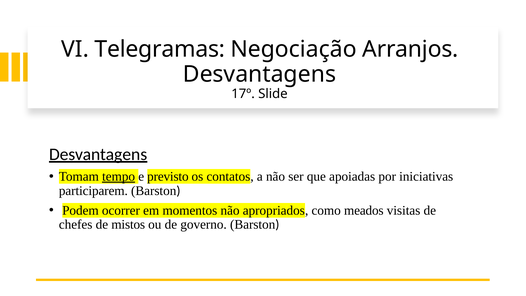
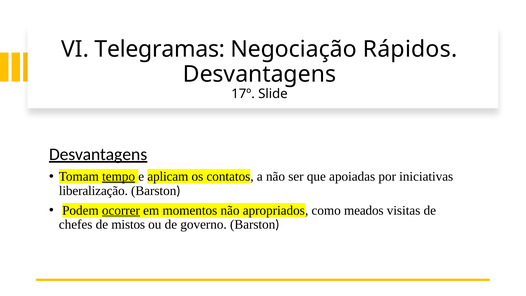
Arranjos: Arranjos -> Rápidos
previsto: previsto -> aplicam
participarem: participarem -> liberalização
ocorrer underline: none -> present
